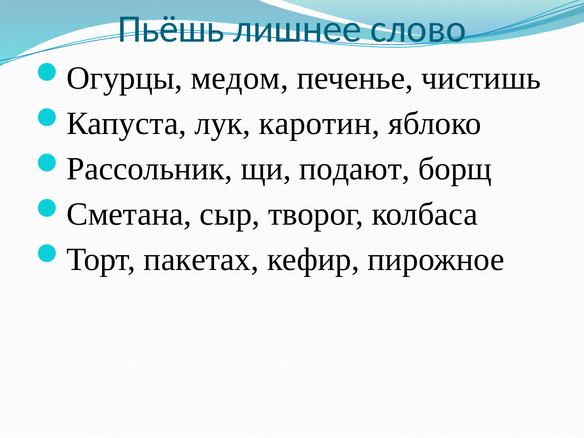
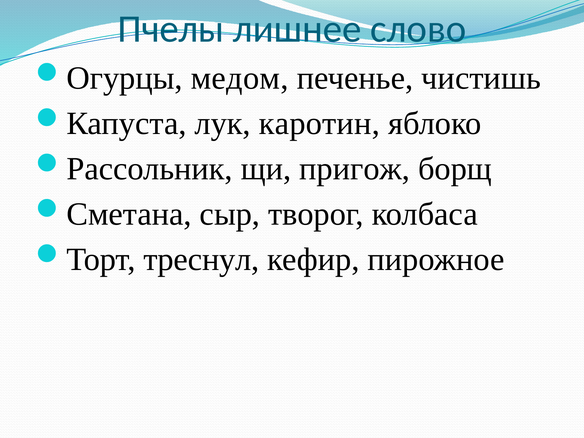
Пьёшь: Пьёшь -> Пчелы
подают: подают -> пригож
пакетах: пакетах -> треснул
